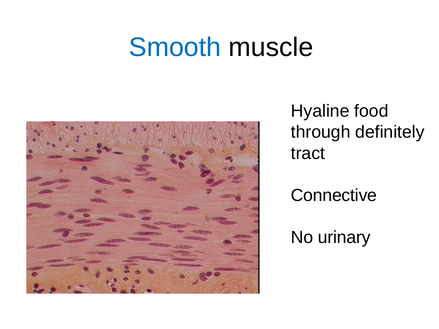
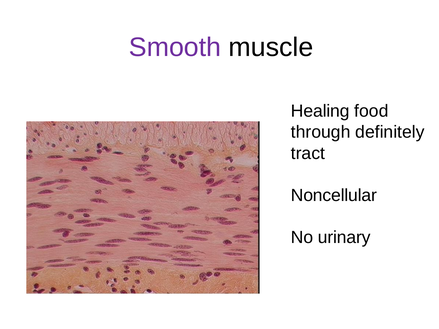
Smooth colour: blue -> purple
Hyaline: Hyaline -> Healing
Connective: Connective -> Noncellular
